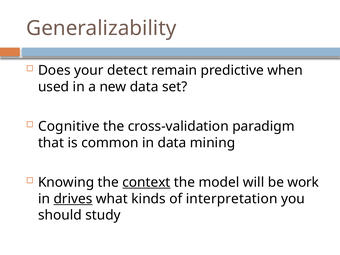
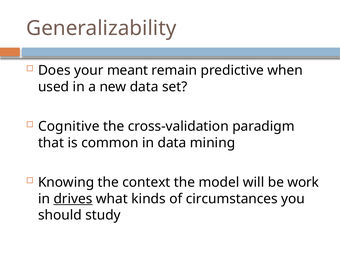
detect: detect -> meant
context underline: present -> none
interpretation: interpretation -> circumstances
